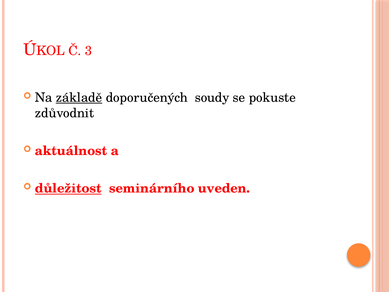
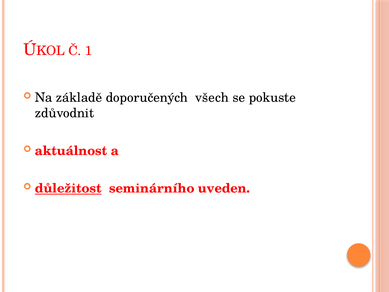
3: 3 -> 1
základě underline: present -> none
soudy: soudy -> všech
